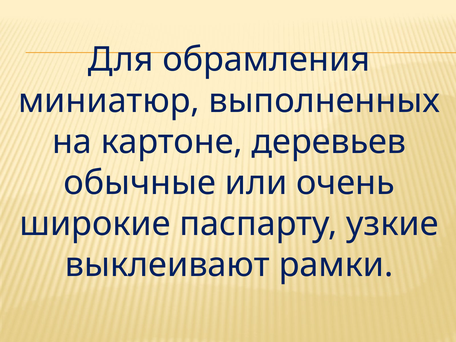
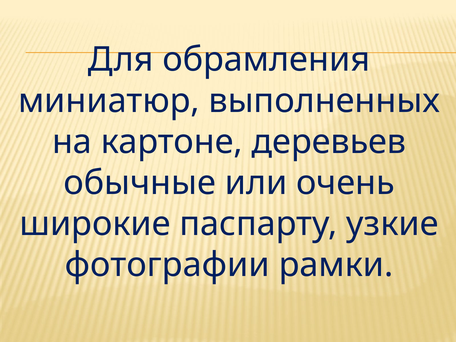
выклеивают: выклеивают -> фотографии
